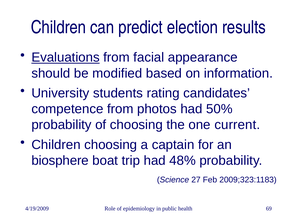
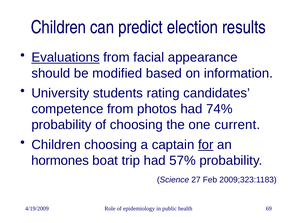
50%: 50% -> 74%
for underline: none -> present
biosphere: biosphere -> hormones
48%: 48% -> 57%
